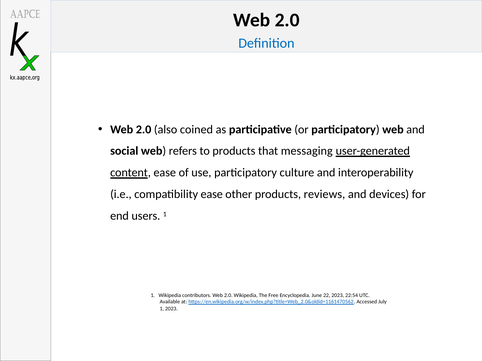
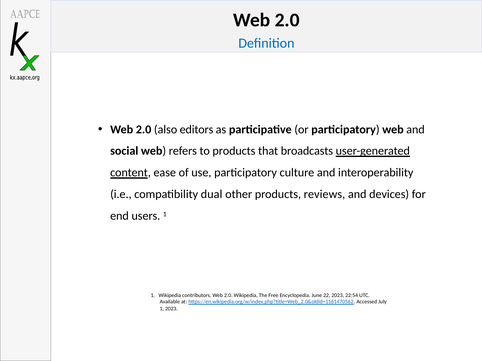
coined: coined -> editors
messaging: messaging -> broadcasts
compatibility ease: ease -> dual
